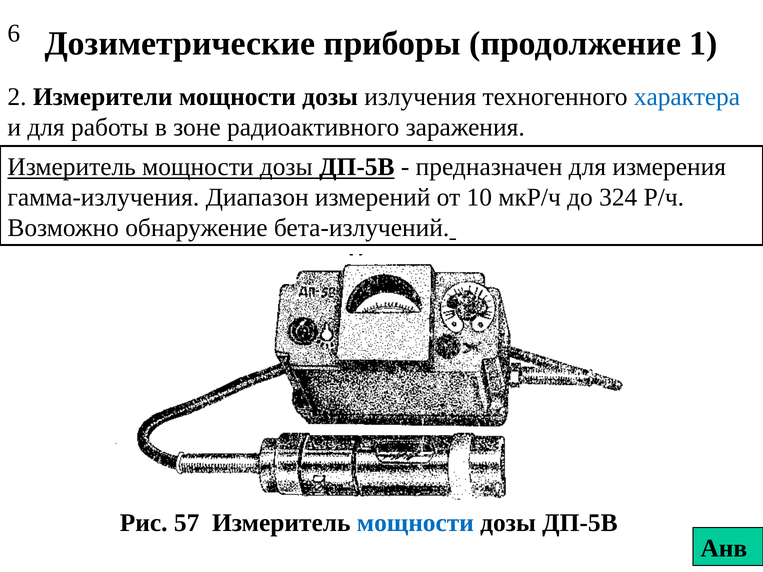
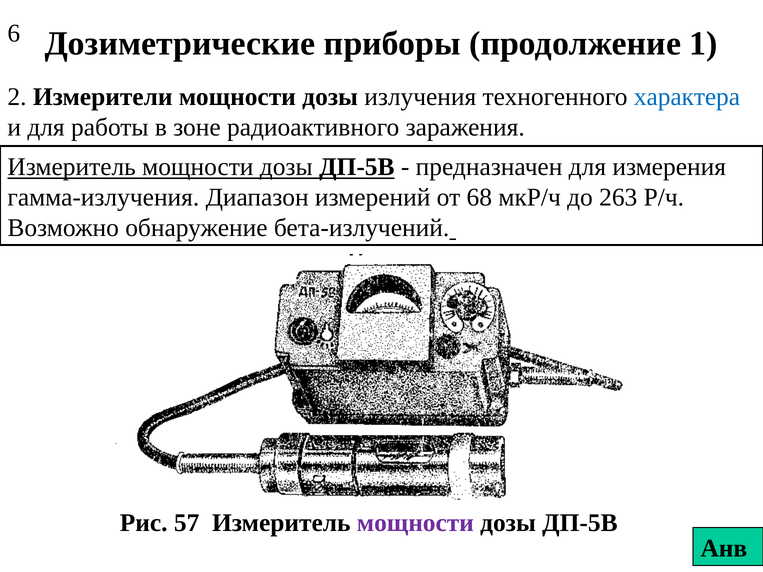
10: 10 -> 68
324: 324 -> 263
мощности at (415, 523) colour: blue -> purple
